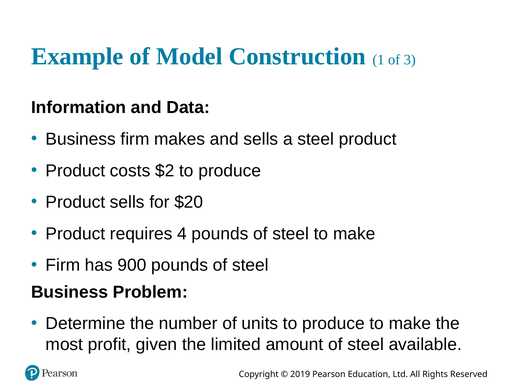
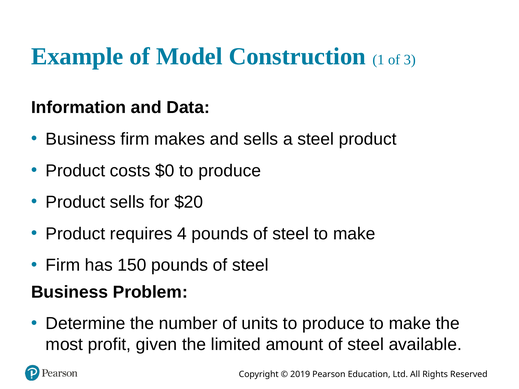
$2: $2 -> $0
900: 900 -> 150
